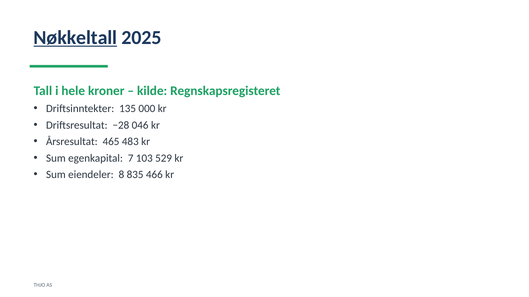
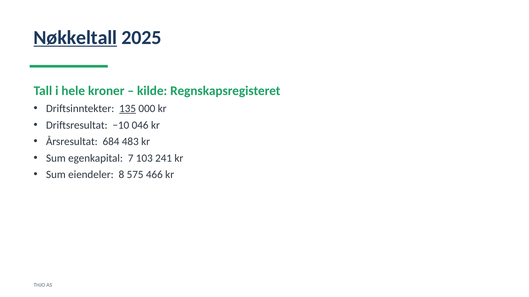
135 underline: none -> present
−28: −28 -> −10
465: 465 -> 684
529: 529 -> 241
835: 835 -> 575
